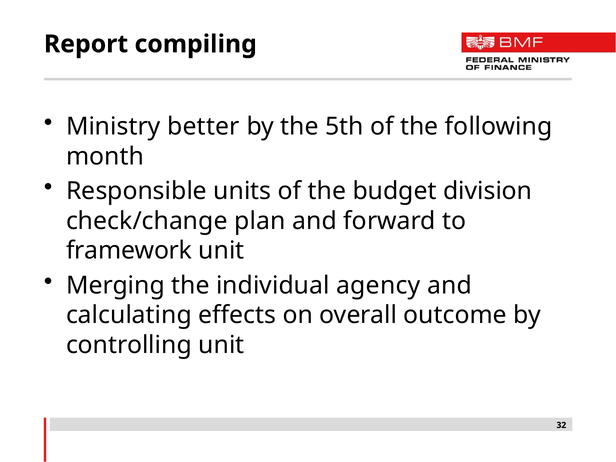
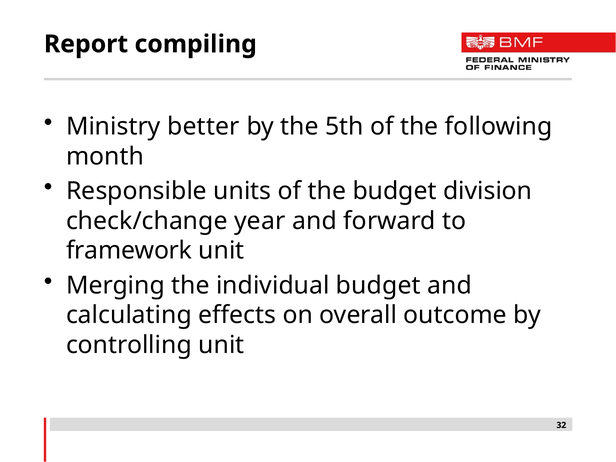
plan: plan -> year
individual agency: agency -> budget
